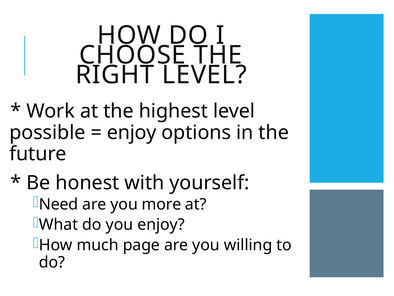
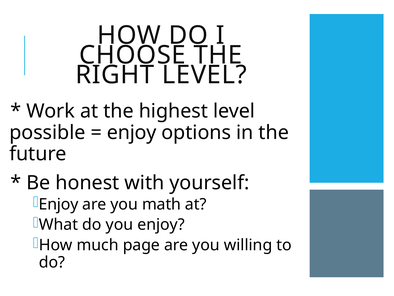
Need at (59, 204): Need -> Enjoy
more: more -> math
